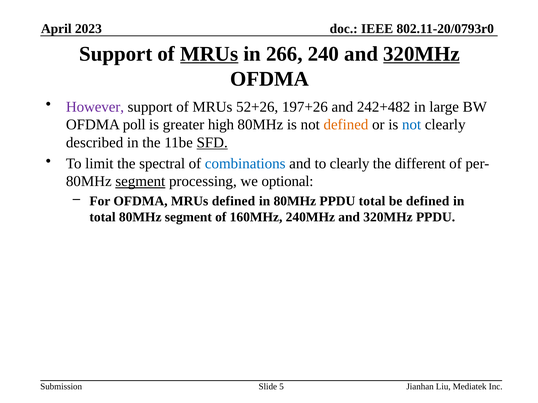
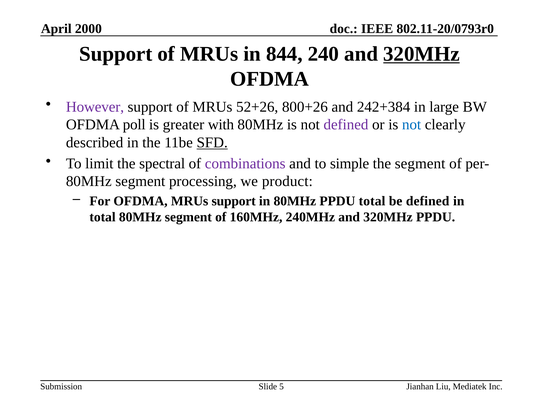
2023: 2023 -> 2000
MRUs at (209, 54) underline: present -> none
266: 266 -> 844
197+26: 197+26 -> 800+26
242+482: 242+482 -> 242+384
high: high -> with
defined at (346, 125) colour: orange -> purple
combinations colour: blue -> purple
to clearly: clearly -> simple
the different: different -> segment
segment at (140, 182) underline: present -> none
optional: optional -> product
MRUs defined: defined -> support
